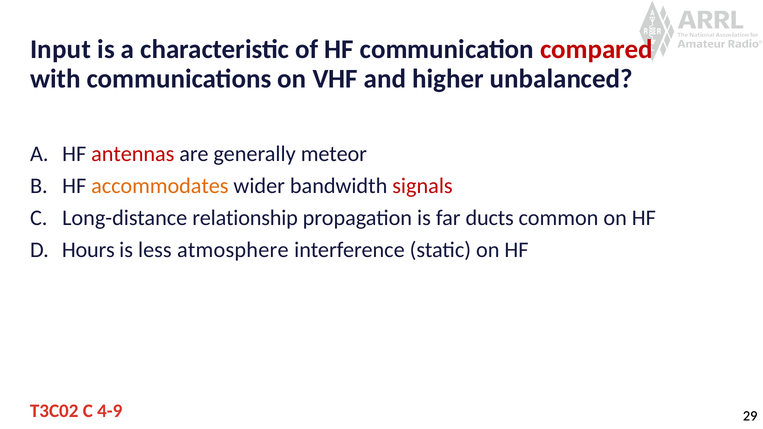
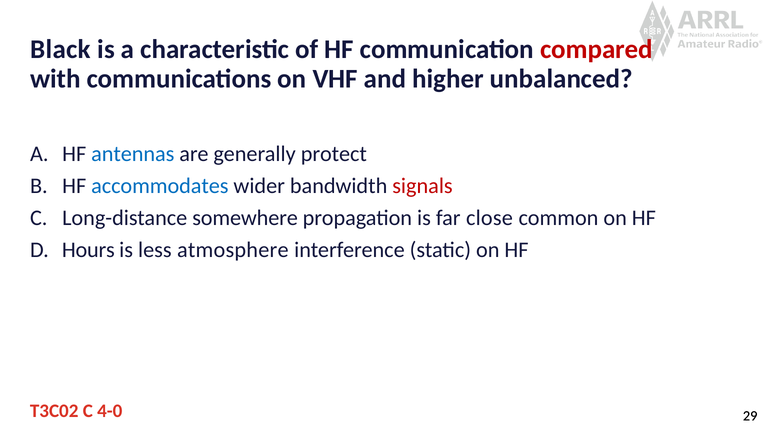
Input: Input -> Black
antennas colour: red -> blue
meteor: meteor -> protect
accommodates colour: orange -> blue
relationship: relationship -> somewhere
ducts: ducts -> close
4-9: 4-9 -> 4-0
